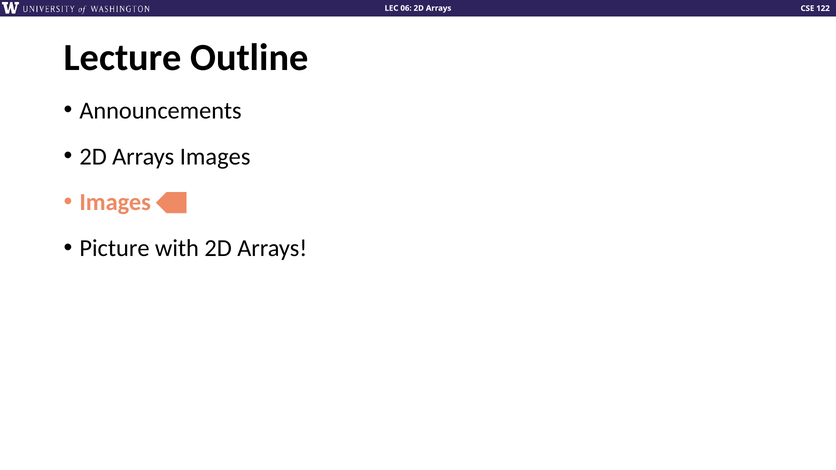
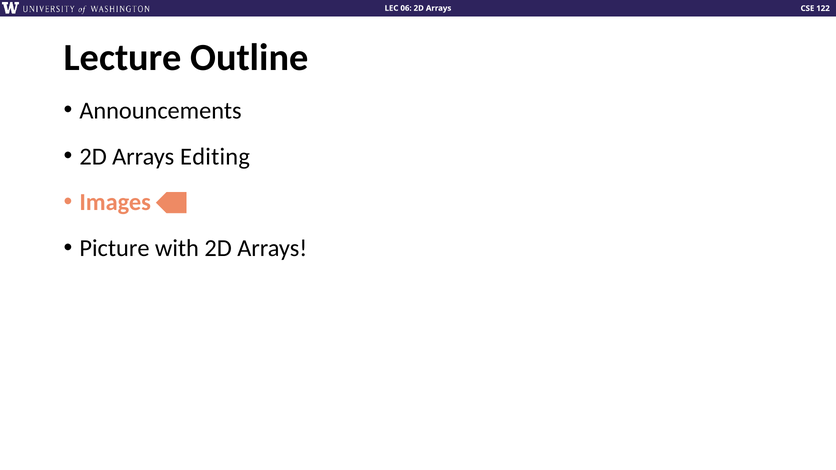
Arrays Images: Images -> Editing
